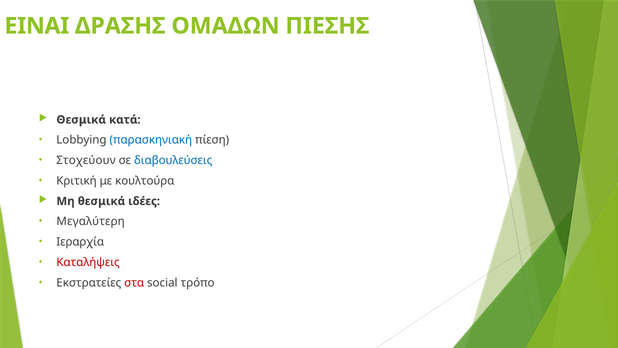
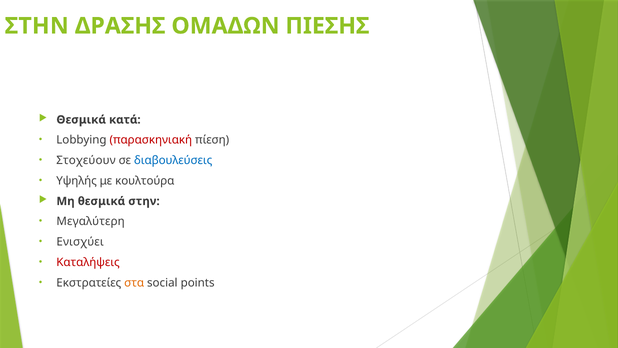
ΕΙΝΑΙ at (37, 26): ΕΙΝΑΙ -> ΣΤΗΝ
παρασκηνιακή colour: blue -> red
Κριτική: Κριτική -> Υψηλής
θεσμικά ιδέες: ιδέες -> στην
Ιεραρχία: Ιεραρχία -> Ενισχύει
στα colour: red -> orange
τρόπο: τρόπο -> points
